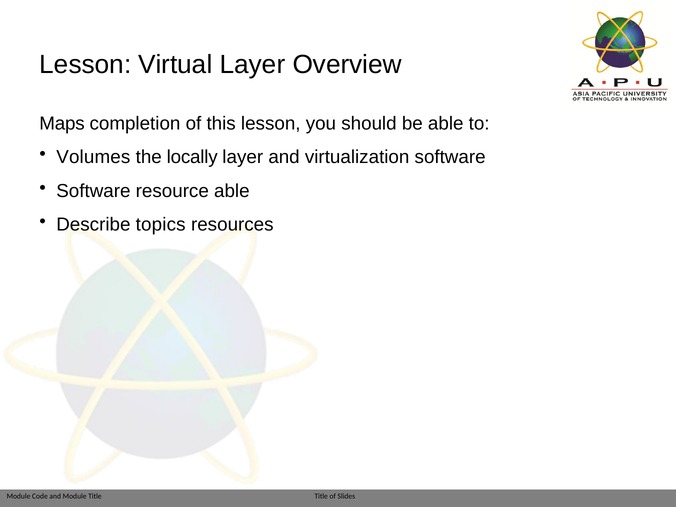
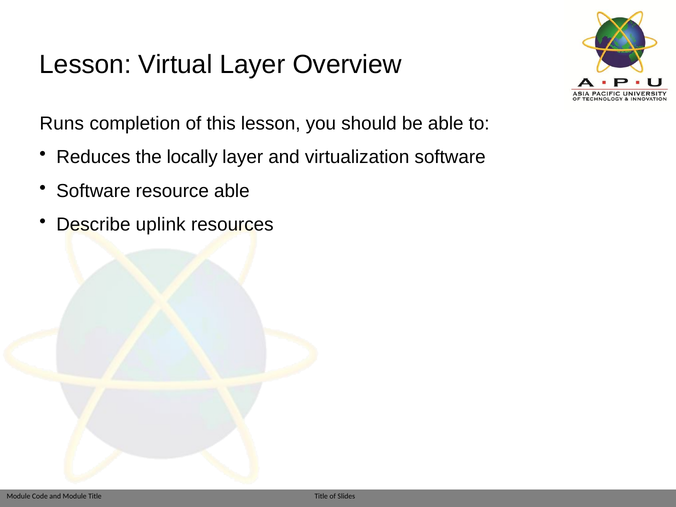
Maps: Maps -> Runs
Volumes: Volumes -> Reduces
topics: topics -> uplink
